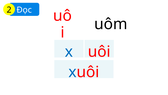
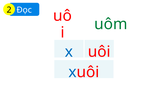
uôm colour: black -> green
